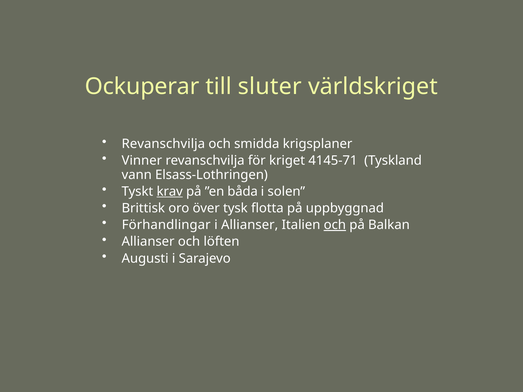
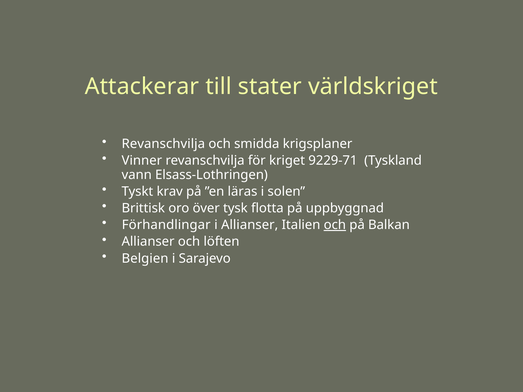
Ockuperar: Ockuperar -> Attackerar
sluter: sluter -> stater
4145-71: 4145-71 -> 9229-71
krav underline: present -> none
båda: båda -> läras
Augusti: Augusti -> Belgien
